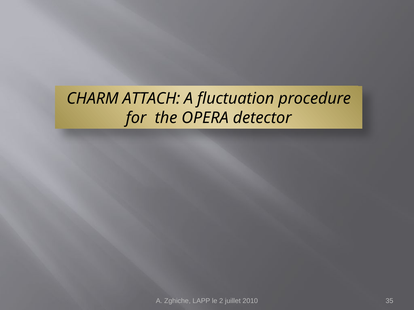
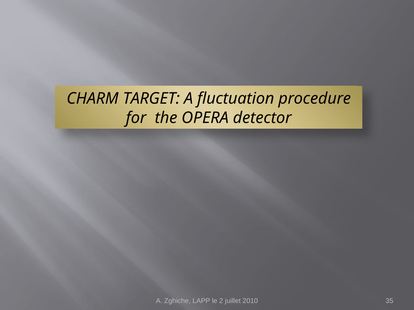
ATTACH: ATTACH -> TARGET
